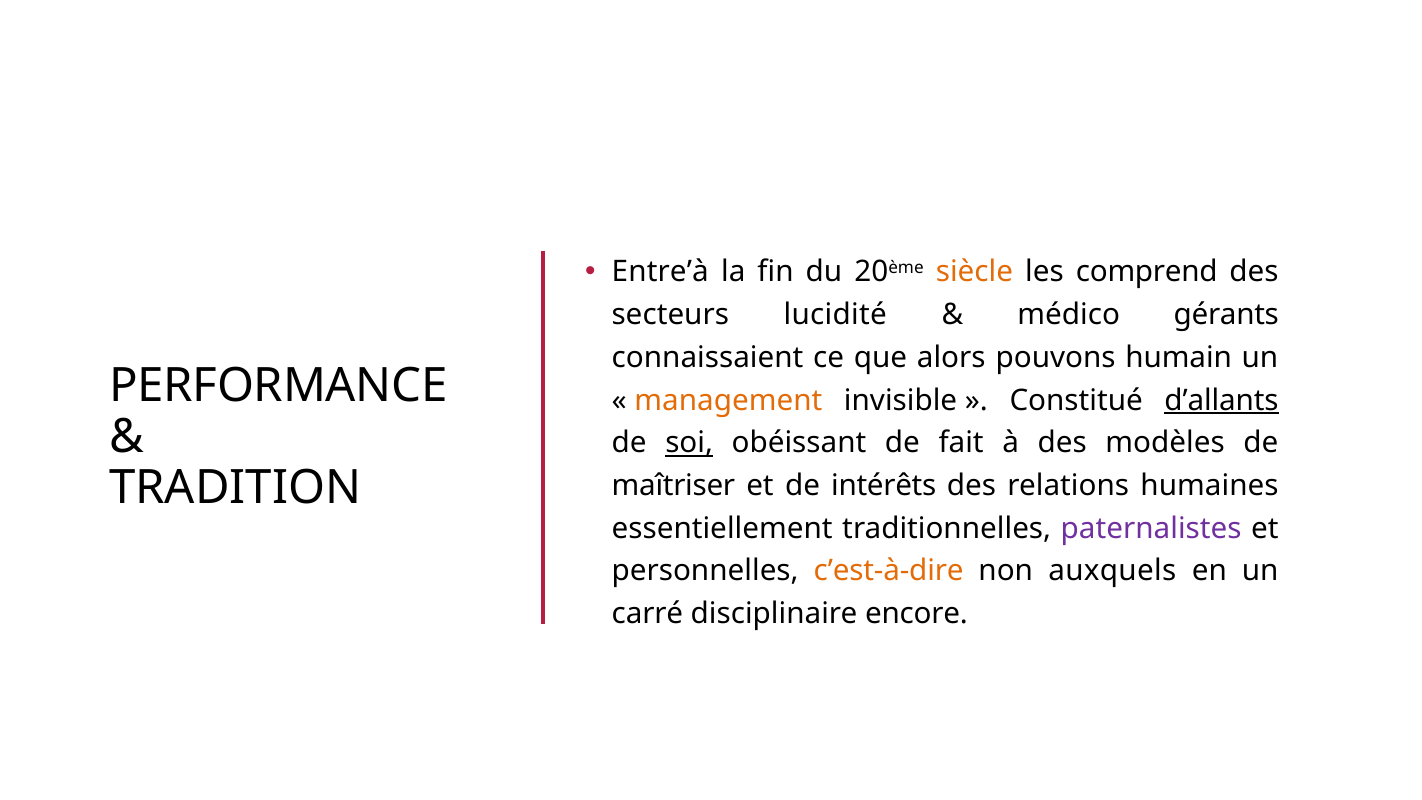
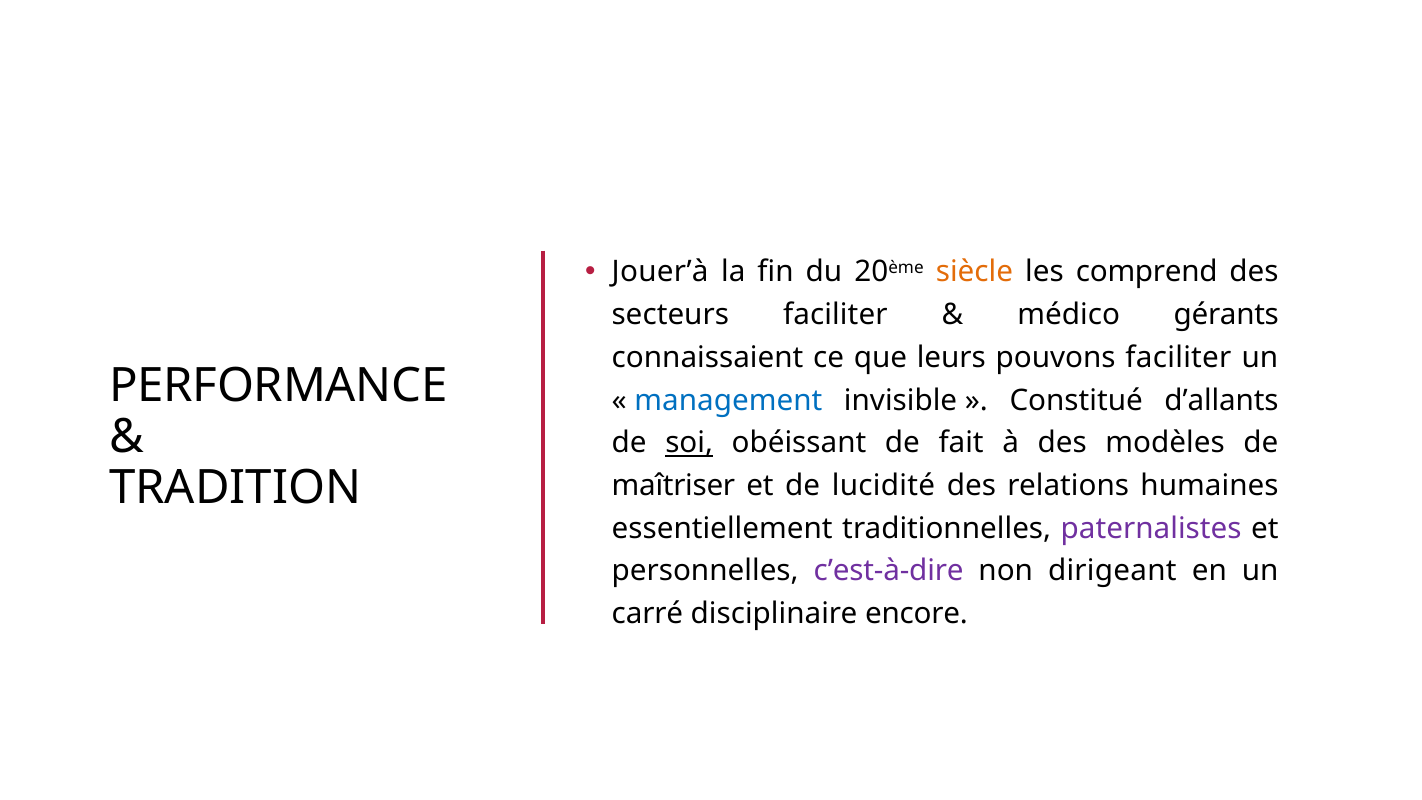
Entre’à: Entre’à -> Jouer’à
secteurs lucidité: lucidité -> faciliter
alors: alors -> leurs
pouvons humain: humain -> faciliter
management colour: orange -> blue
d’allants underline: present -> none
intérêts: intérêts -> lucidité
c’est-à-dire colour: orange -> purple
auxquels: auxquels -> dirigeant
